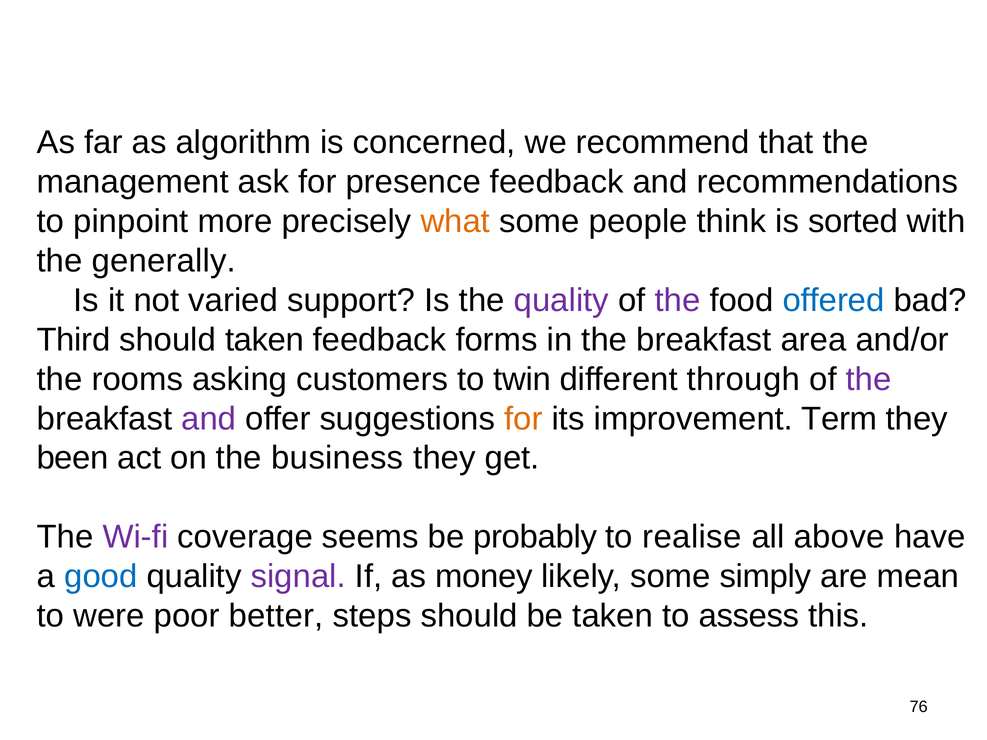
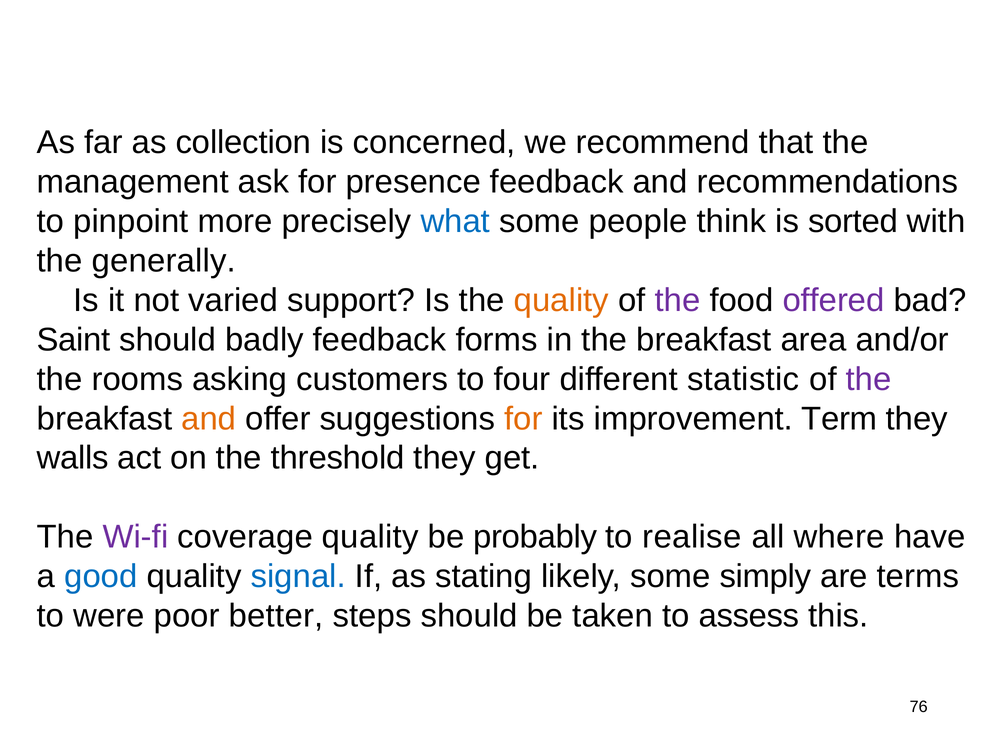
algorithm: algorithm -> collection
what colour: orange -> blue
quality at (561, 300) colour: purple -> orange
offered colour: blue -> purple
Third: Third -> Saint
should taken: taken -> badly
twin: twin -> four
through: through -> statistic
and at (209, 419) colour: purple -> orange
been: been -> walls
business: business -> threshold
coverage seems: seems -> quality
above: above -> where
signal colour: purple -> blue
money: money -> stating
mean: mean -> terms
